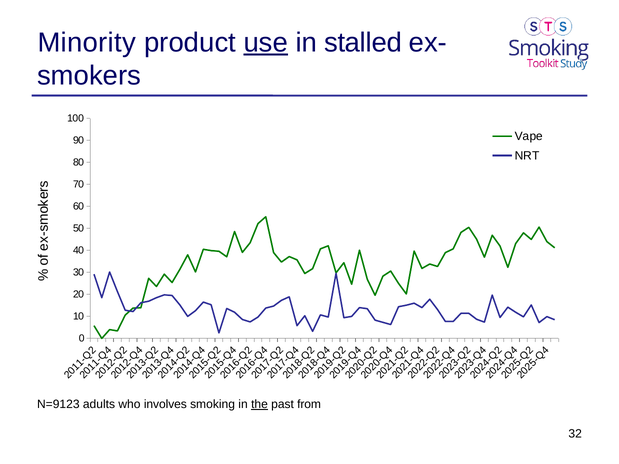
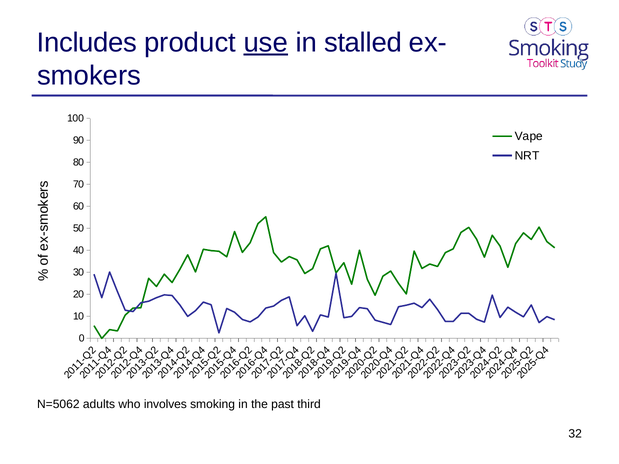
Minority: Minority -> Includes
N=9123: N=9123 -> N=5062
the underline: present -> none
from: from -> third
